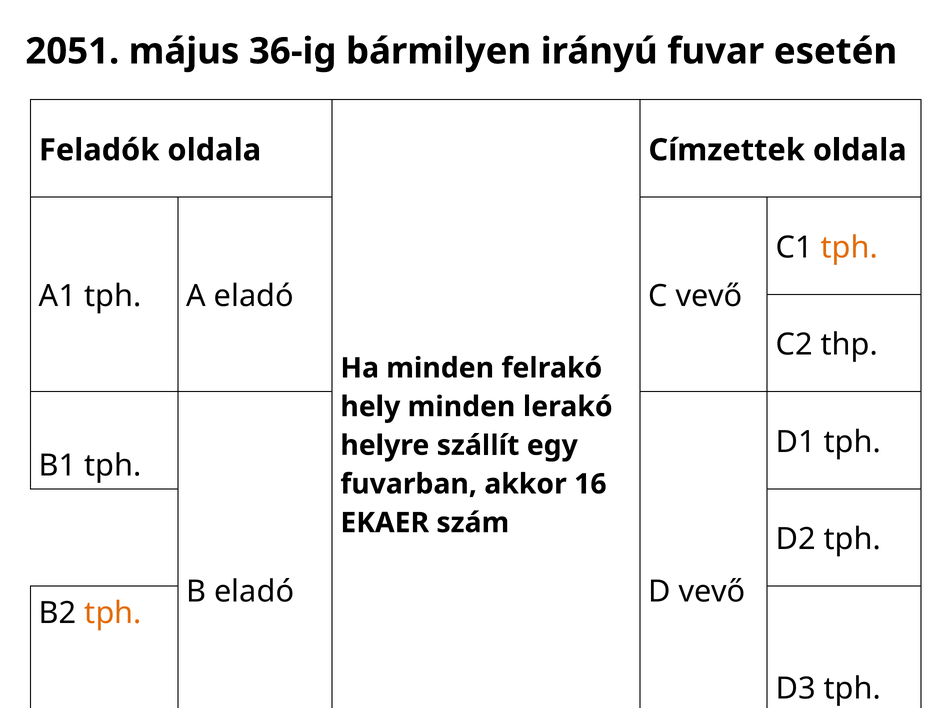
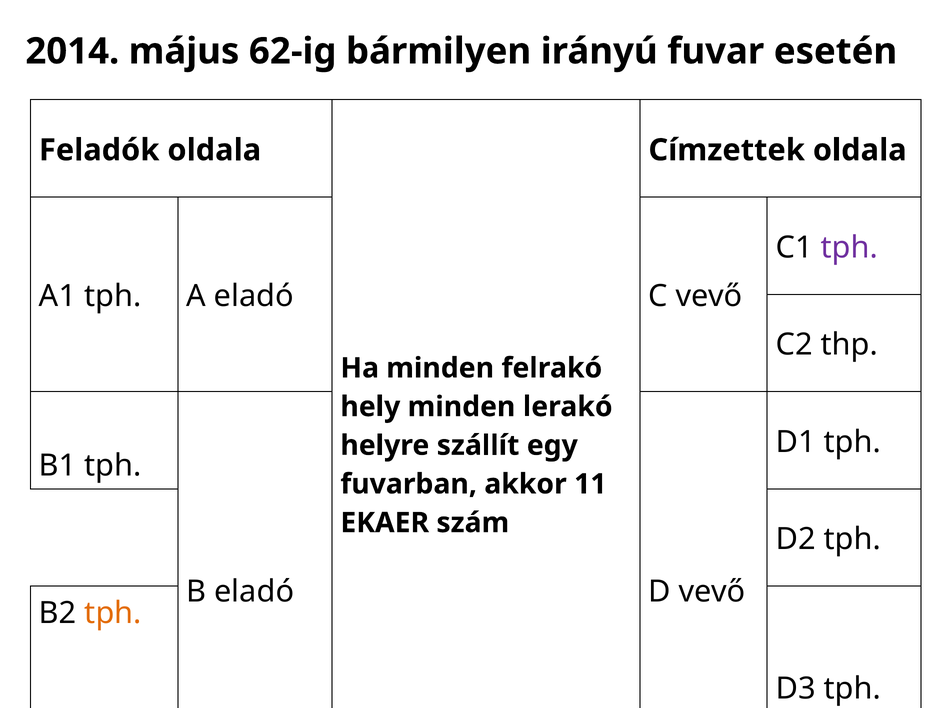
2051: 2051 -> 2014
36-ig: 36-ig -> 62-ig
tph at (849, 248) colour: orange -> purple
16: 16 -> 11
